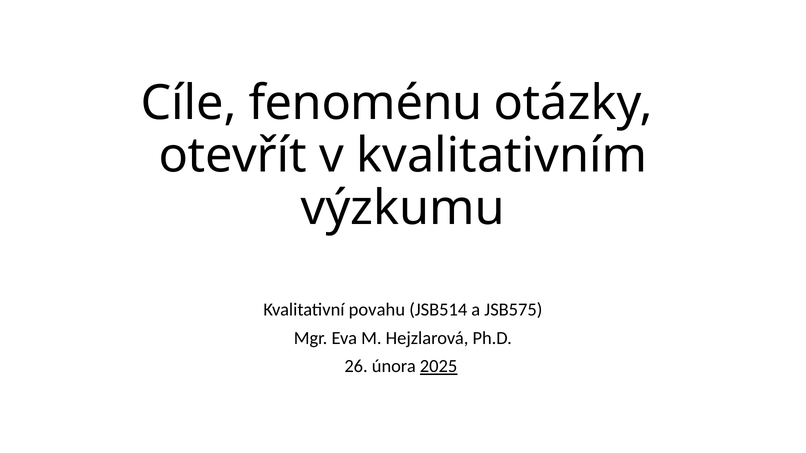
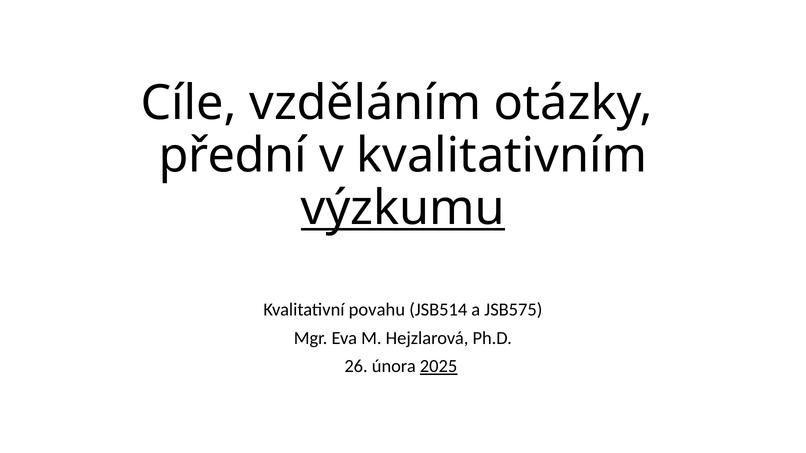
fenoménu: fenoménu -> vzděláním
otevřít: otevřít -> přední
výzkumu underline: none -> present
